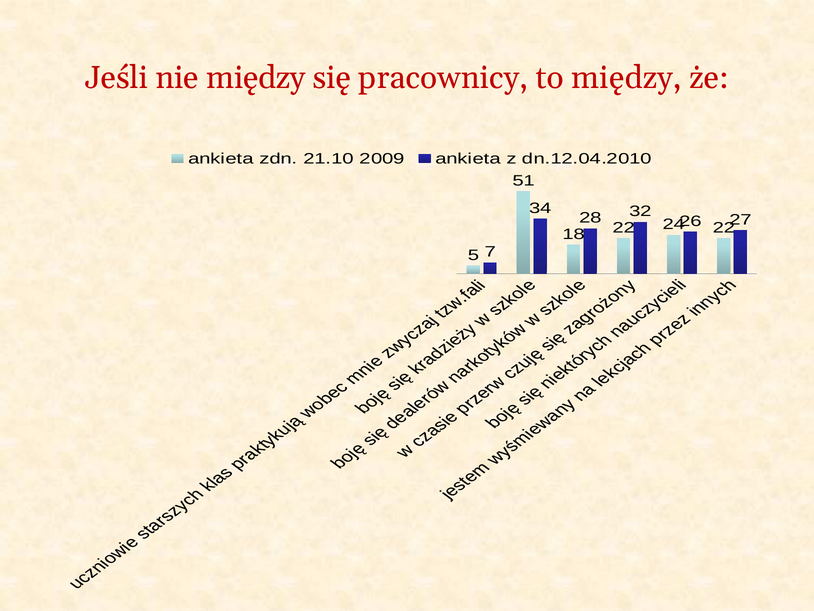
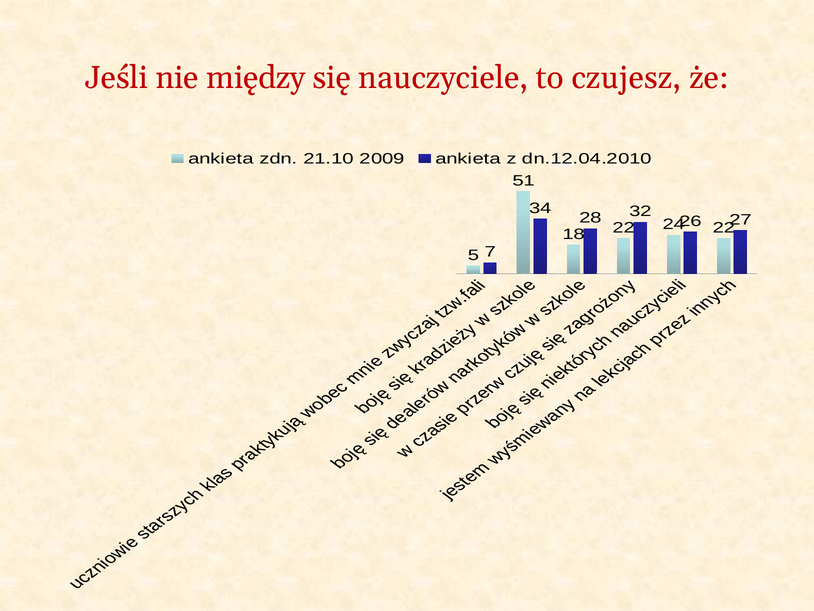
pracownicy: pracownicy -> nauczyciele
to między: między -> czujesz
